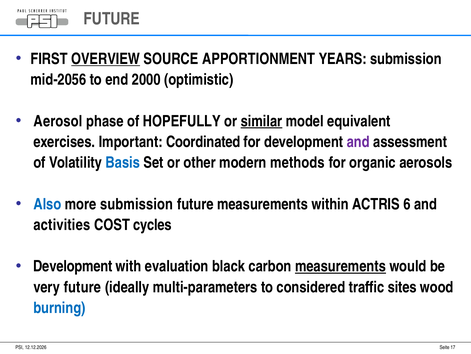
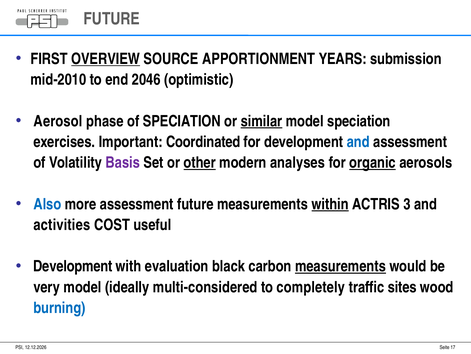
mid-2056: mid-2056 -> mid-2010
2000: 2000 -> 2046
of HOPEFULLY: HOPEFULLY -> SPECIATION
model equivalent: equivalent -> speciation
and at (358, 142) colour: purple -> blue
Basis colour: blue -> purple
other underline: none -> present
methods: methods -> analyses
organic underline: none -> present
more submission: submission -> assessment
within underline: none -> present
6: 6 -> 3
cycles: cycles -> useful
very future: future -> model
multi-parameters: multi-parameters -> multi-considered
considered: considered -> completely
